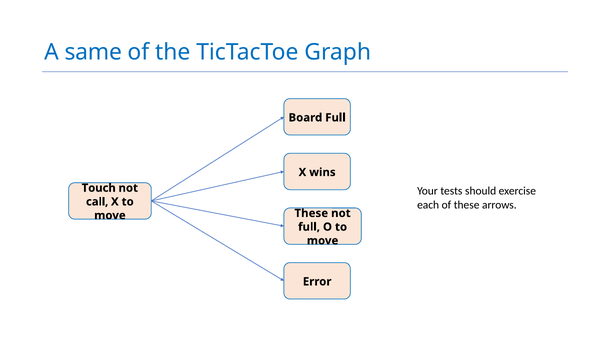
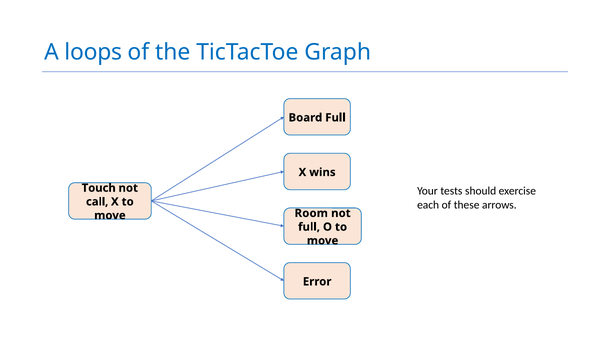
same: same -> loops
These at (311, 213): These -> Room
